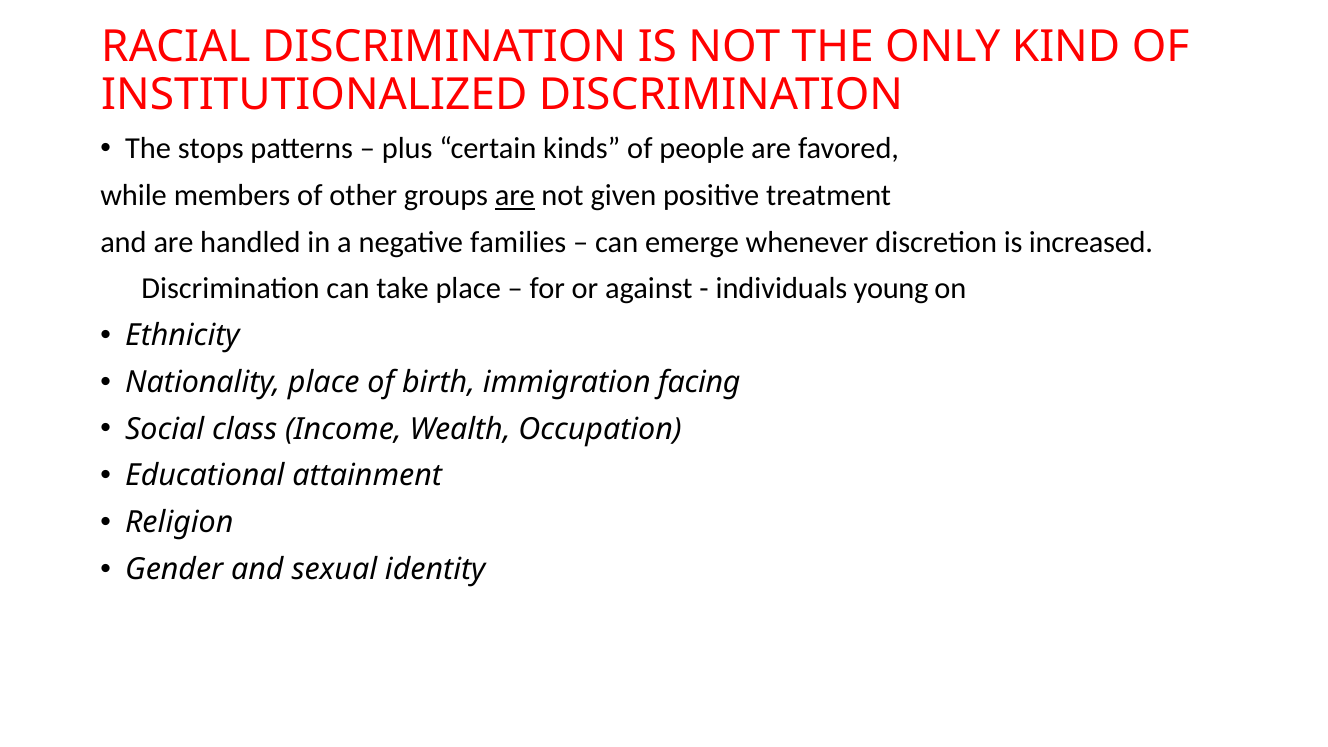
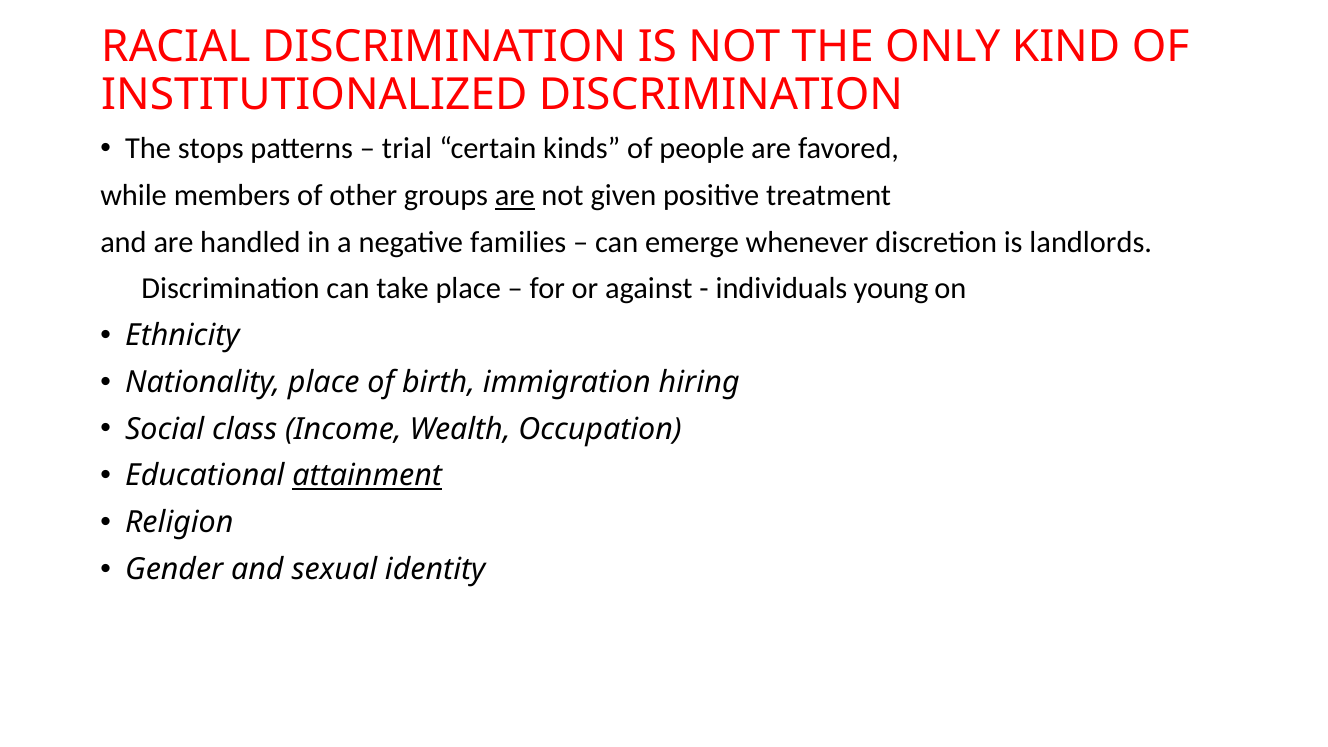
plus: plus -> trial
increased: increased -> landlords
facing: facing -> hiring
attainment underline: none -> present
